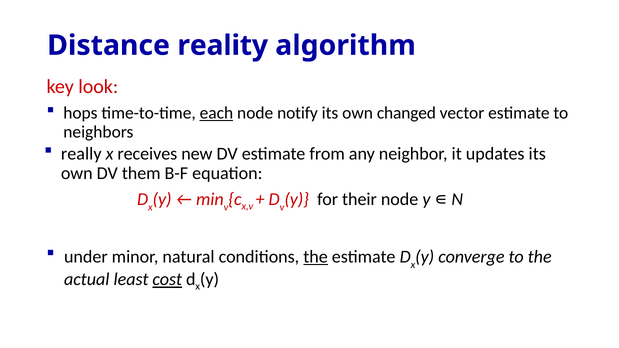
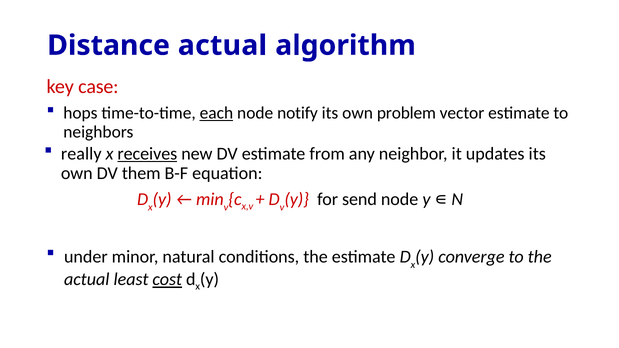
Distance reality: reality -> actual
look: look -> case
changed: changed -> problem
receives underline: none -> present
their: their -> send
the at (316, 257) underline: present -> none
